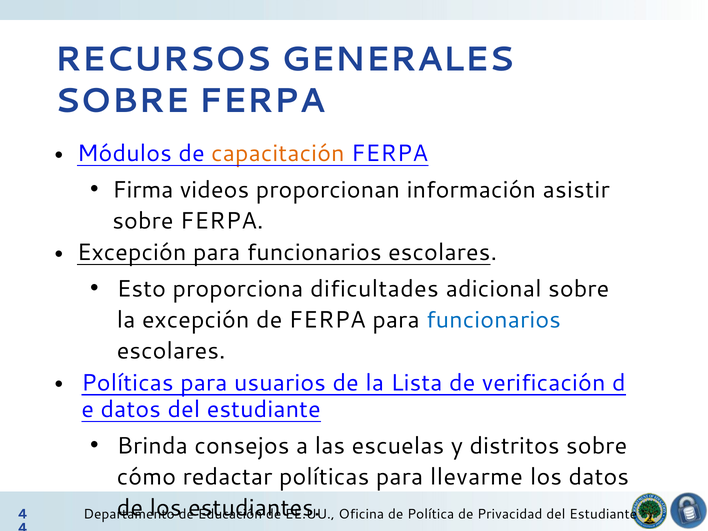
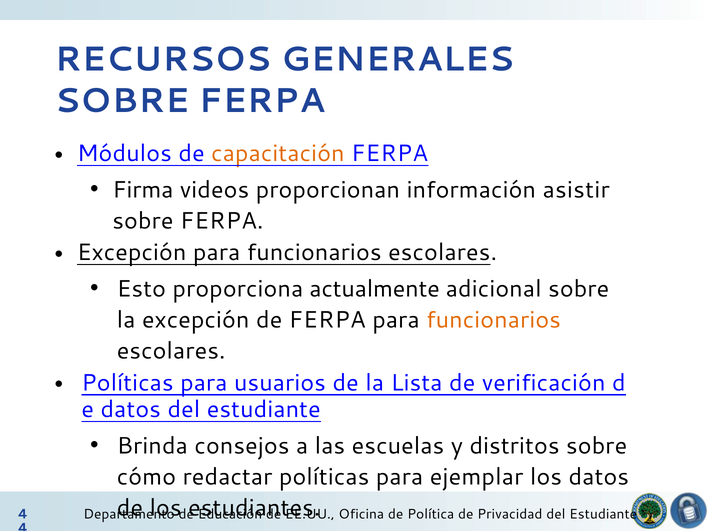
dificultades: dificultades -> actualmente
funcionarios at (494, 320) colour: blue -> orange
llevarme: llevarme -> ejemplar
